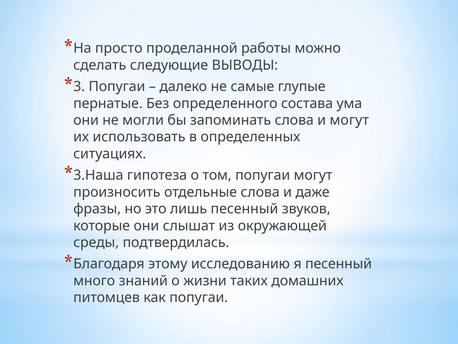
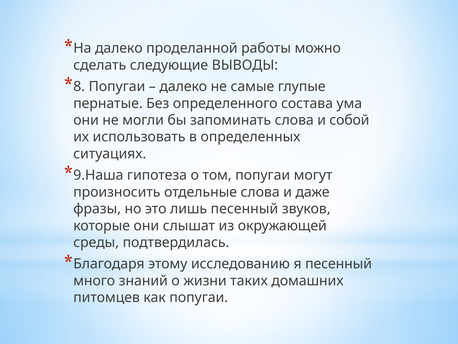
На просто: просто -> далеко
3: 3 -> 8
и могут: могут -> собой
3.Наша: 3.Наша -> 9.Наша
